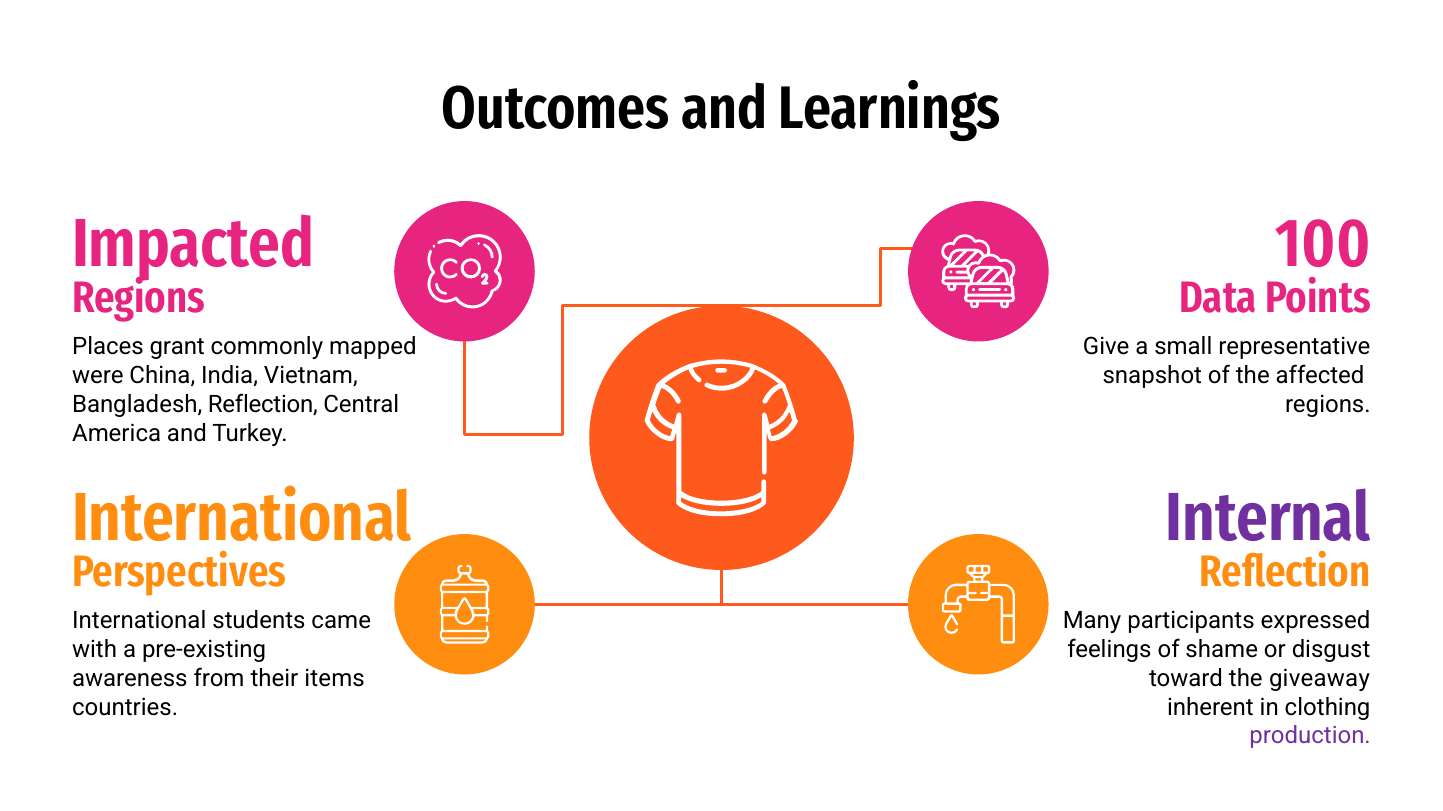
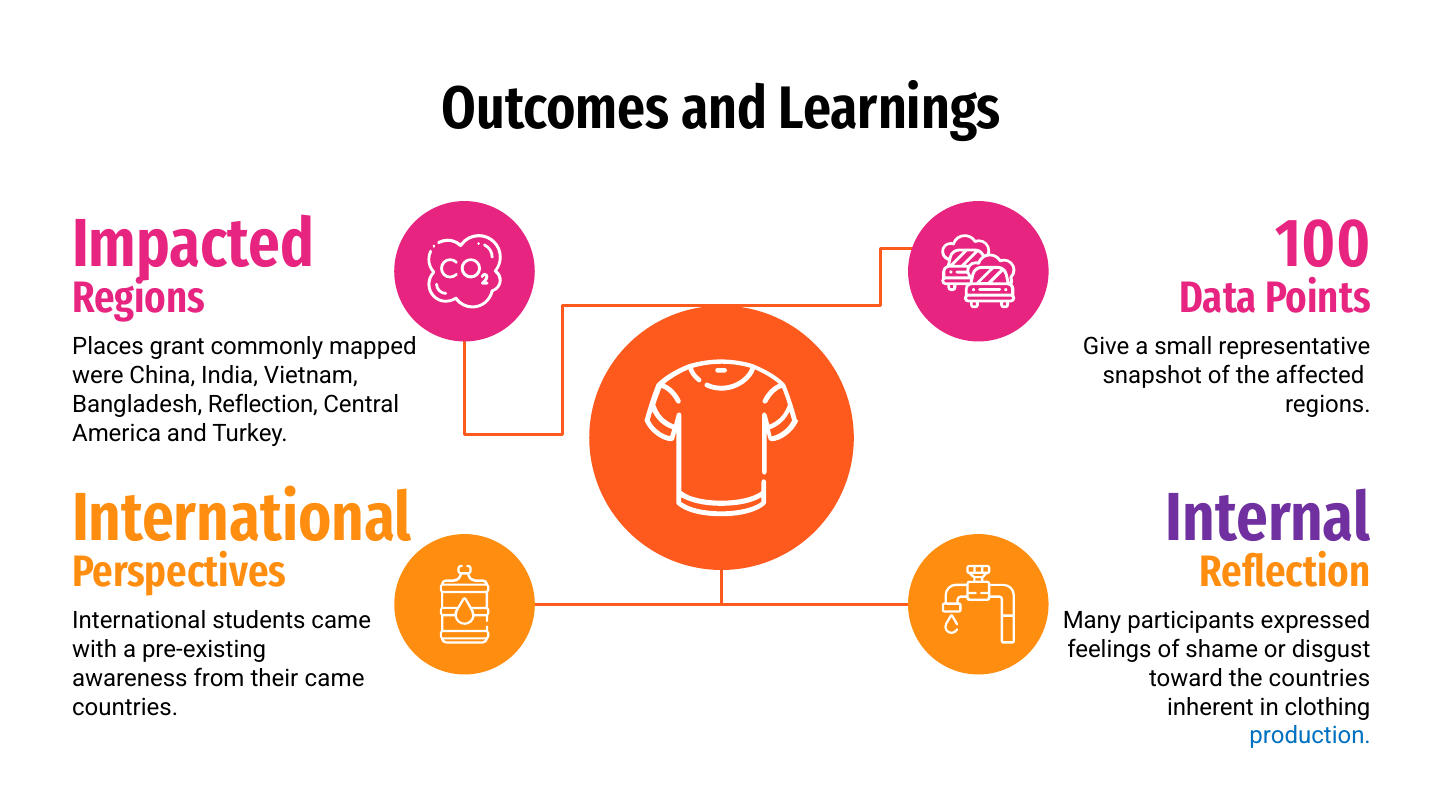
their items: items -> came
the giveaway: giveaway -> countries
production colour: purple -> blue
